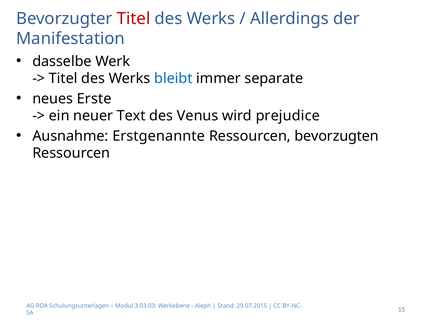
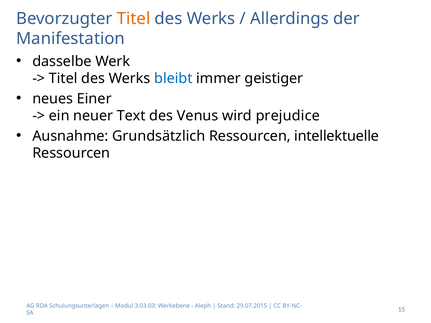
Titel at (134, 19) colour: red -> orange
separate: separate -> geistiger
Erste: Erste -> Einer
Erstgenannte: Erstgenannte -> Grundsätzlich
bevorzugten: bevorzugten -> intellektuelle
